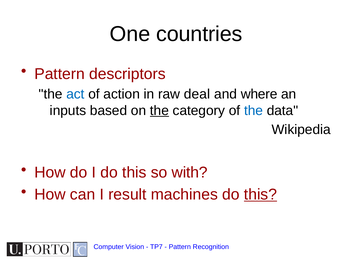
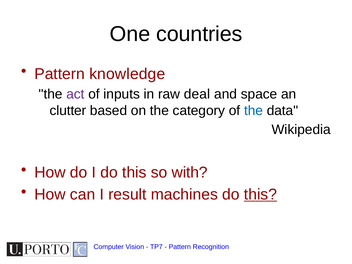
descriptors: descriptors -> knowledge
act colour: blue -> purple
action: action -> inputs
where: where -> space
inputs: inputs -> clutter
the at (159, 110) underline: present -> none
